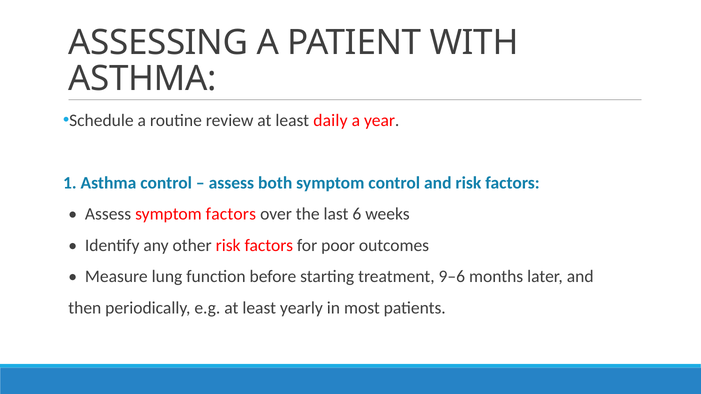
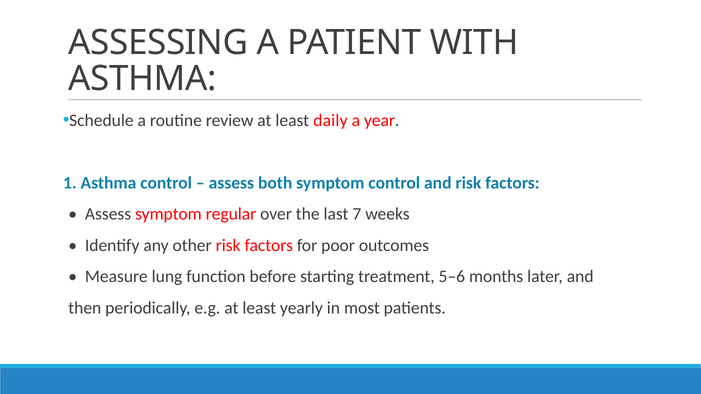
symptom factors: factors -> regular
6: 6 -> 7
9–6: 9–6 -> 5–6
